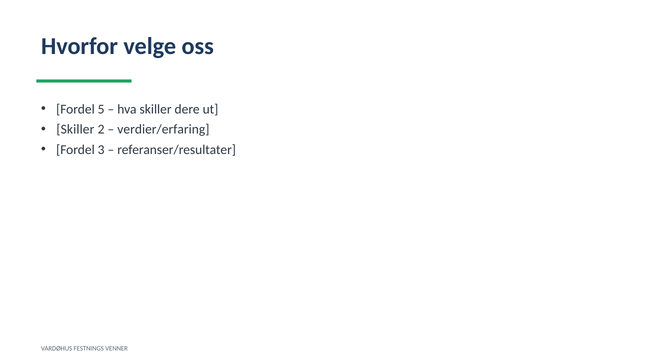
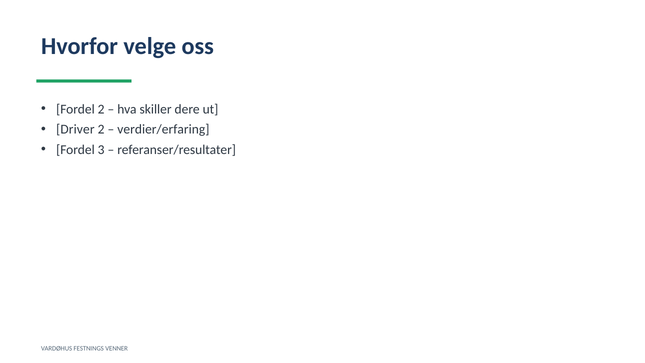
Fordel 5: 5 -> 2
Skiller at (75, 129): Skiller -> Driver
